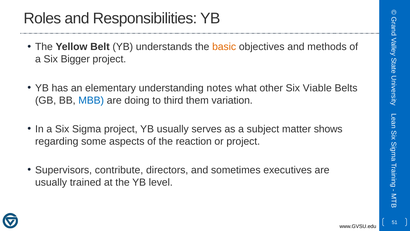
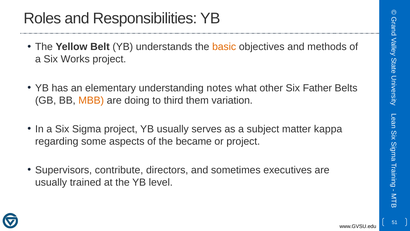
Bigger: Bigger -> Works
Viable: Viable -> Father
MBB colour: blue -> orange
shows: shows -> kappa
reaction: reaction -> became
